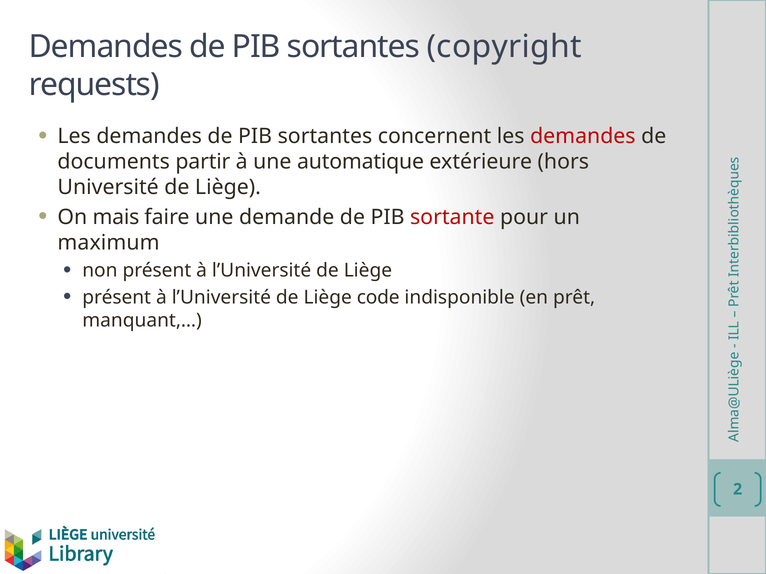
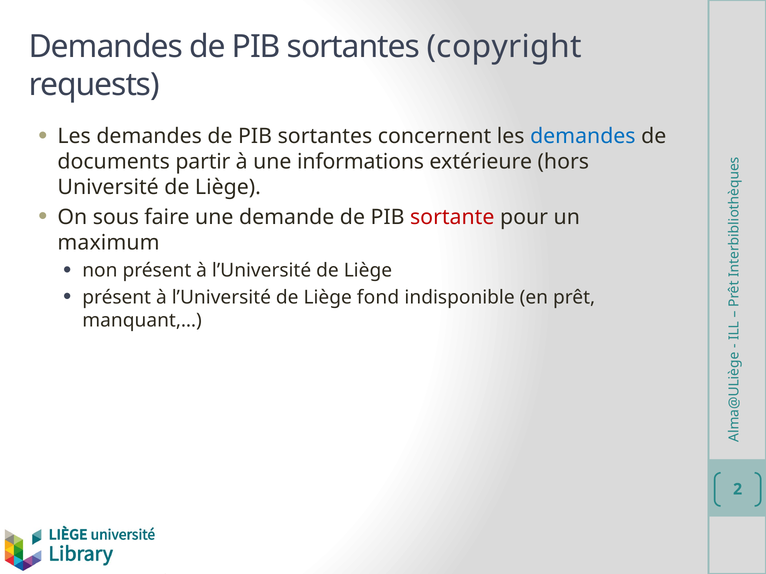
demandes at (583, 136) colour: red -> blue
automatique: automatique -> informations
mais: mais -> sous
code: code -> fond
